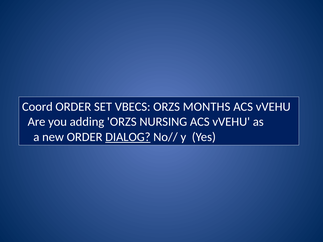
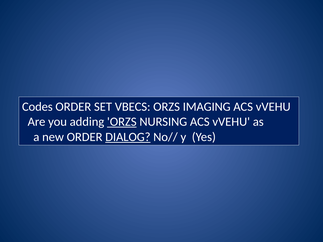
Coord: Coord -> Codes
MONTHS: MONTHS -> IMAGING
ORZS at (122, 122) underline: none -> present
